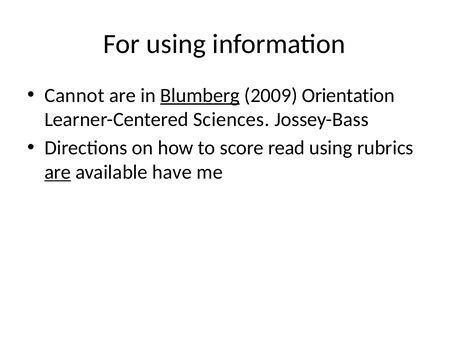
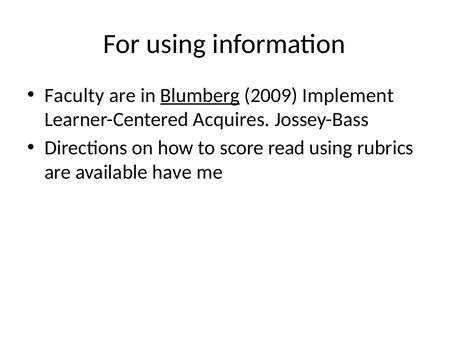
Cannot: Cannot -> Faculty
Orientation: Orientation -> Implement
Sciences: Sciences -> Acquires
are at (58, 172) underline: present -> none
